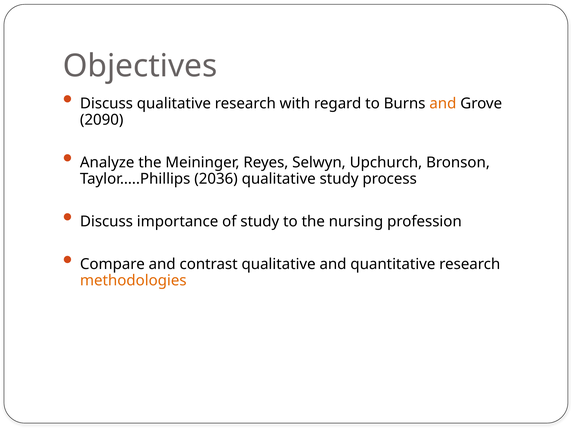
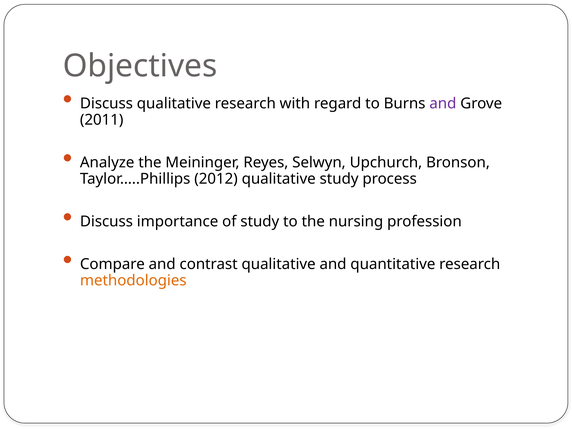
and at (443, 103) colour: orange -> purple
2090: 2090 -> 2011
2036: 2036 -> 2012
